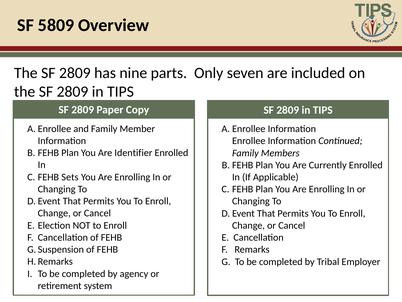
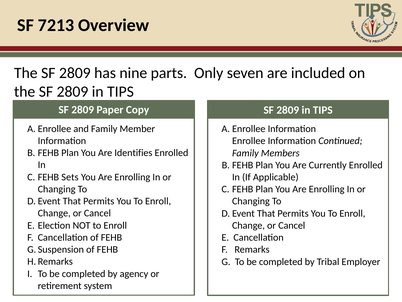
5809: 5809 -> 7213
Identifier: Identifier -> Identifies
